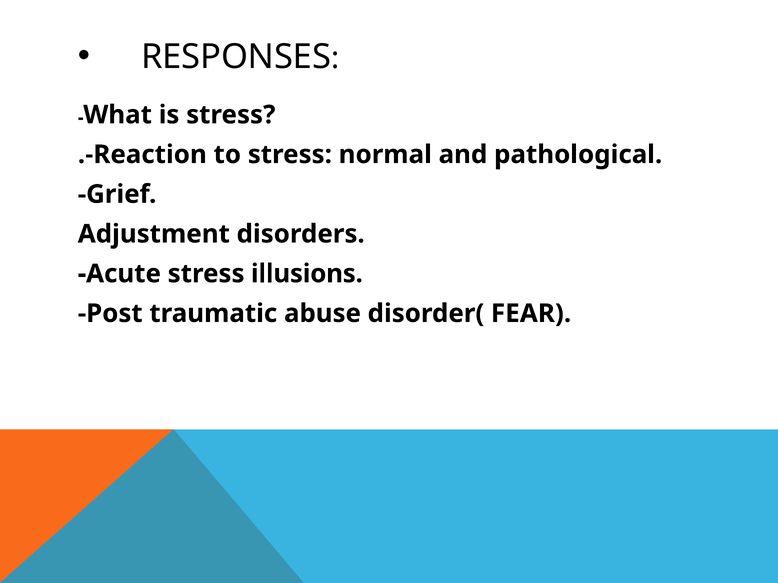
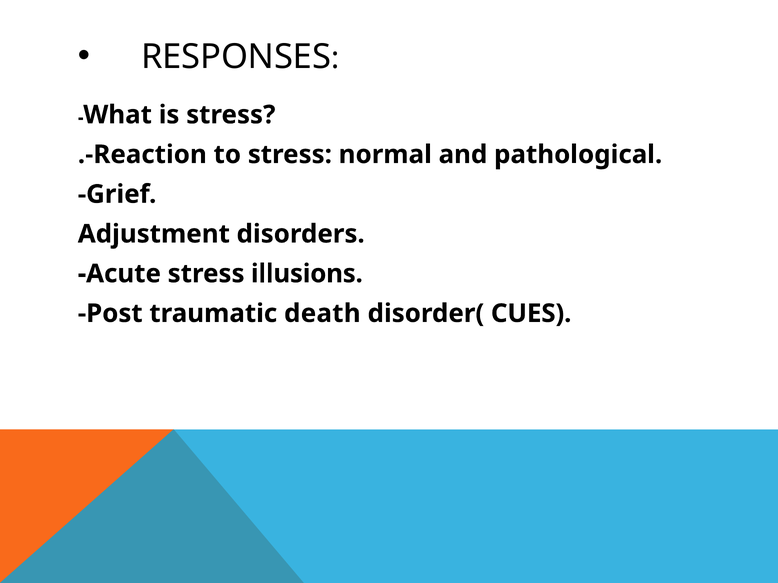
abuse: abuse -> death
FEAR: FEAR -> CUES
